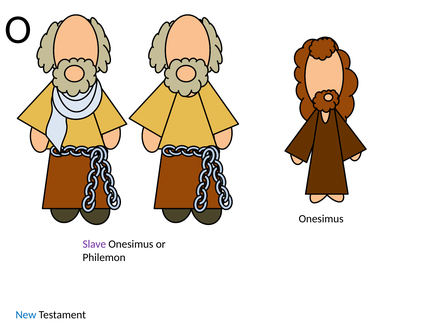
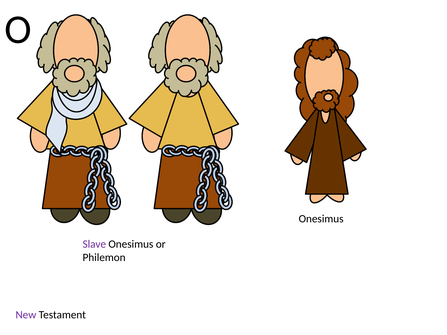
New colour: blue -> purple
